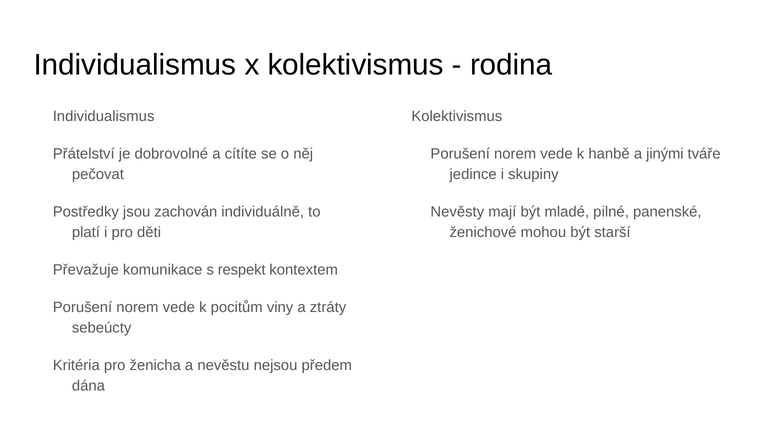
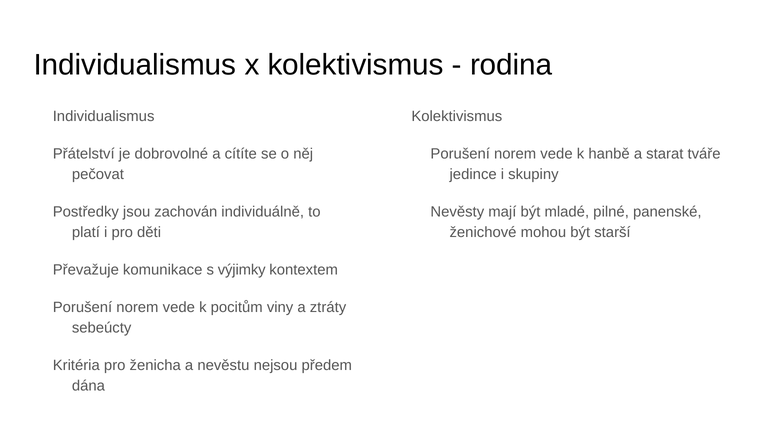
jinými: jinými -> starat
respekt: respekt -> výjimky
